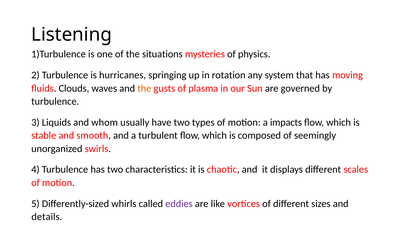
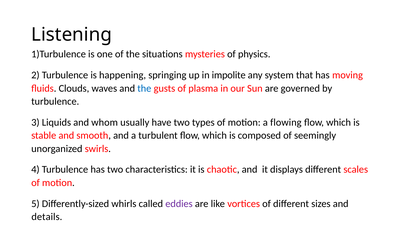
hurricanes: hurricanes -> happening
rotation: rotation -> impolite
the at (144, 88) colour: orange -> blue
impacts: impacts -> flowing
